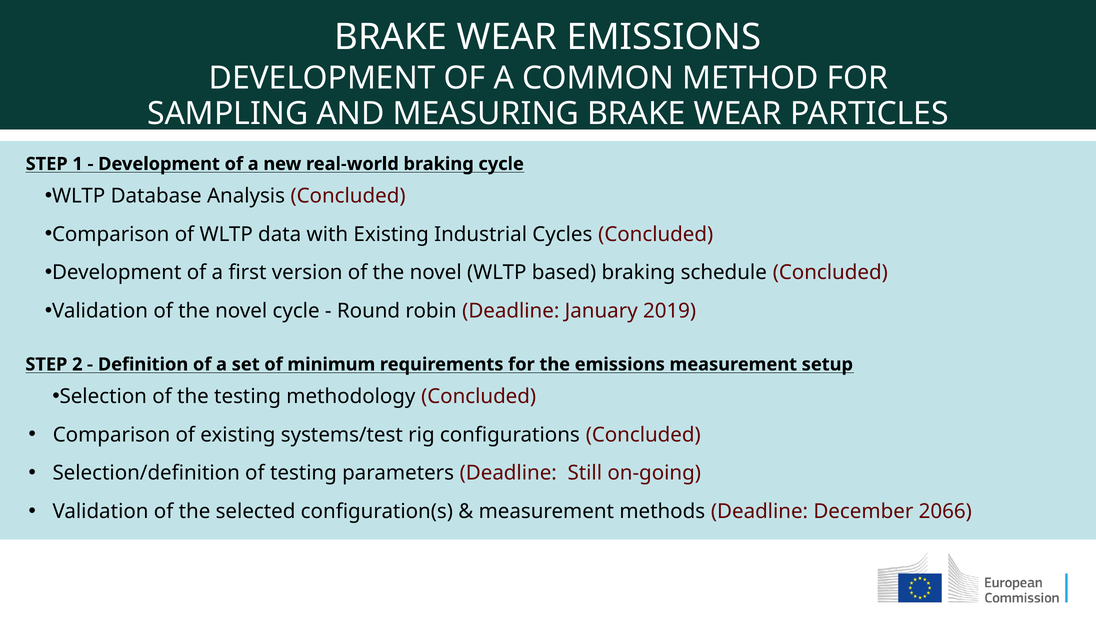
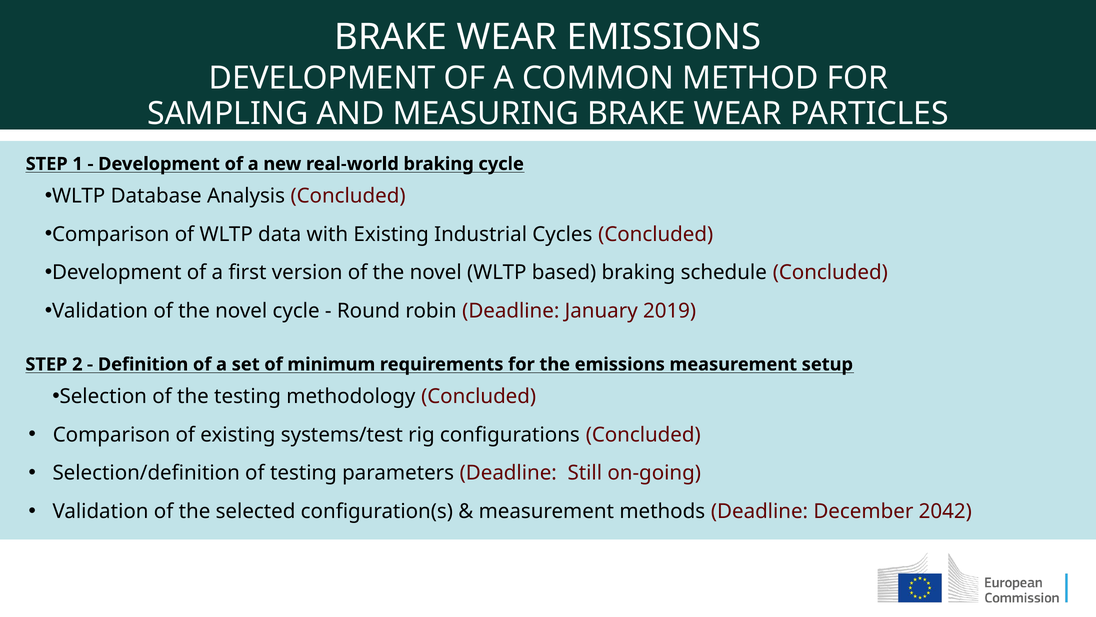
2066: 2066 -> 2042
